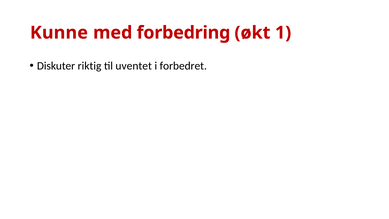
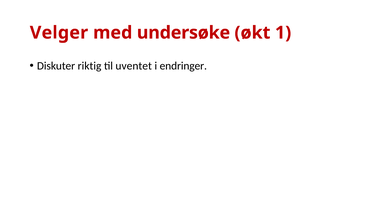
Kunne: Kunne -> Velger
forbedring: forbedring -> undersøke
forbedret: forbedret -> endringer
